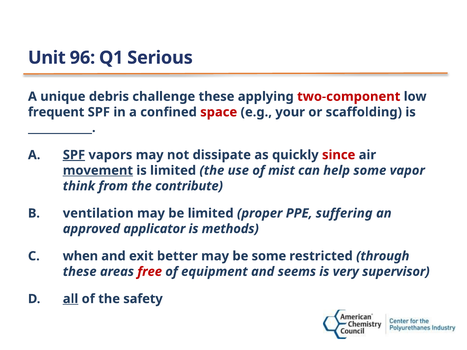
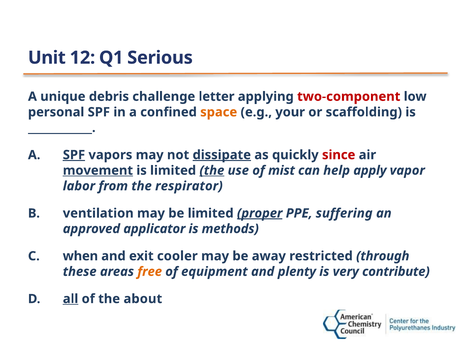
96: 96 -> 12
challenge these: these -> letter
frequent: frequent -> personal
space colour: red -> orange
dissipate underline: none -> present
the at (212, 171) underline: none -> present
help some: some -> apply
think: think -> labor
contribute: contribute -> respirator
proper underline: none -> present
better: better -> cooler
be some: some -> away
free colour: red -> orange
seems: seems -> plenty
supervisor: supervisor -> contribute
safety: safety -> about
